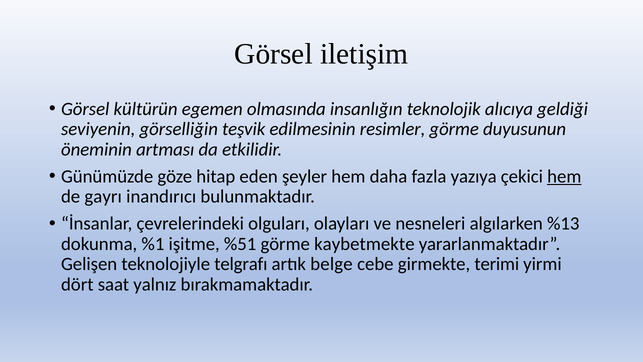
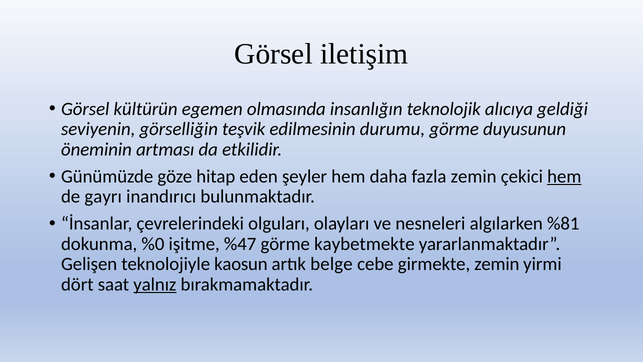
resimler: resimler -> durumu
fazla yazıya: yazıya -> zemin
%13: %13 -> %81
%1: %1 -> %0
%51: %51 -> %47
telgrafı: telgrafı -> kaosun
girmekte terimi: terimi -> zemin
yalnız underline: none -> present
